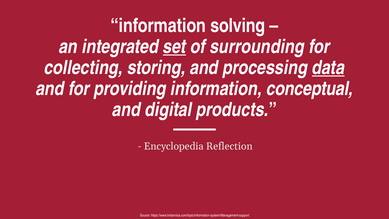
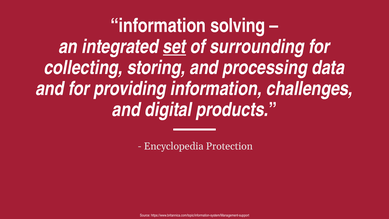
data underline: present -> none
conceptual: conceptual -> challenges
Reflection: Reflection -> Protection
